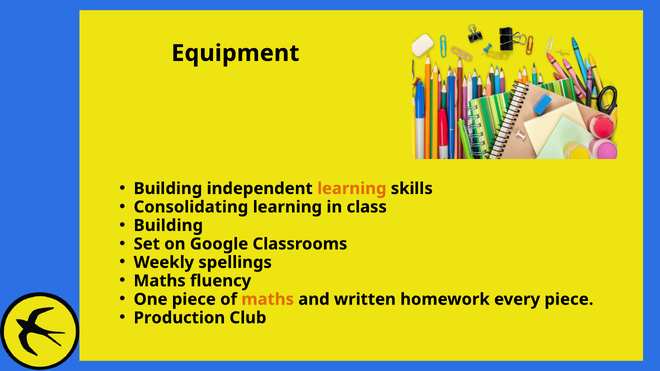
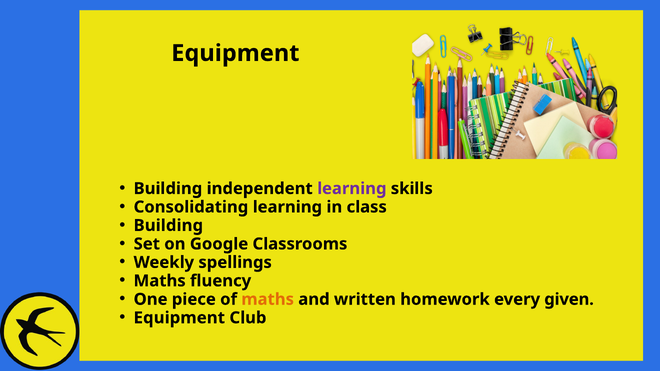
learning at (352, 189) colour: orange -> purple
every piece: piece -> given
Production at (179, 318): Production -> Equipment
